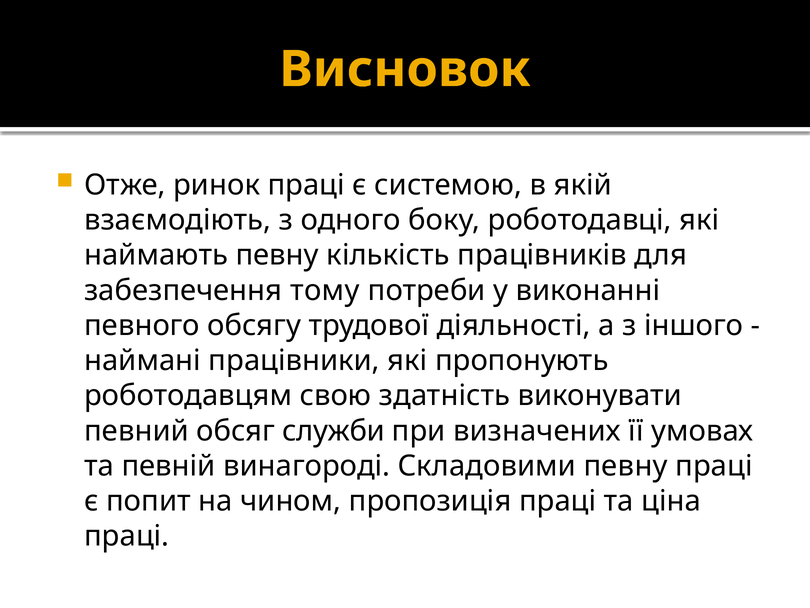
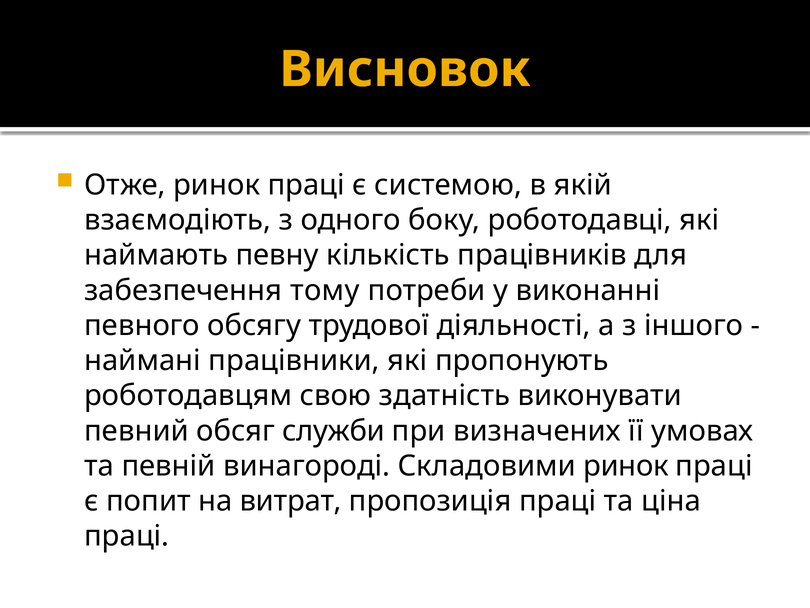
Складовими певну: певну -> ринок
чином: чином -> витрат
